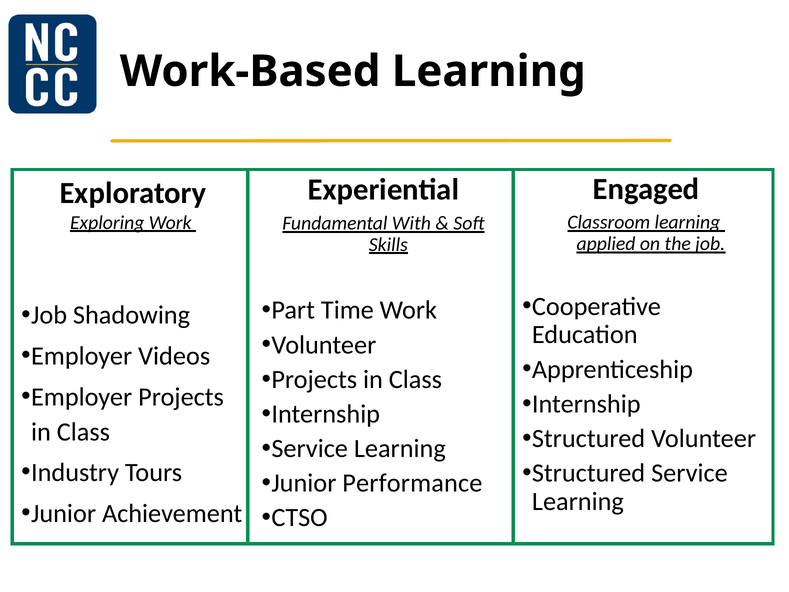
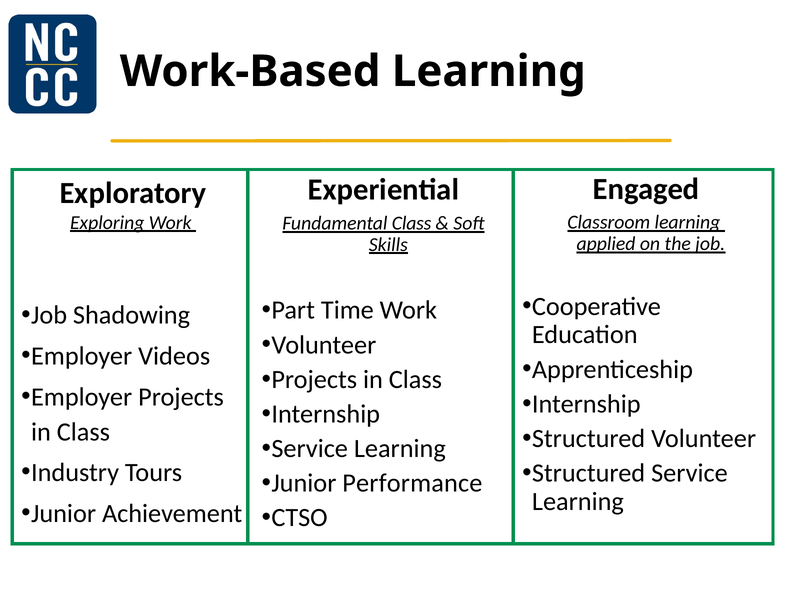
Fundamental With: With -> Class
